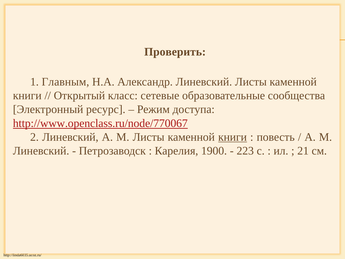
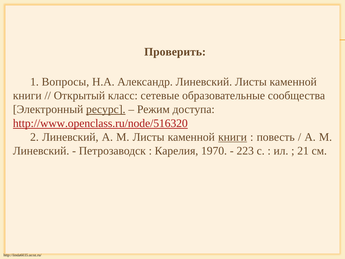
Главным: Главным -> Вопросы
ресурс underline: none -> present
http://www.openclass.ru/node/770067: http://www.openclass.ru/node/770067 -> http://www.openclass.ru/node/516320
1900: 1900 -> 1970
